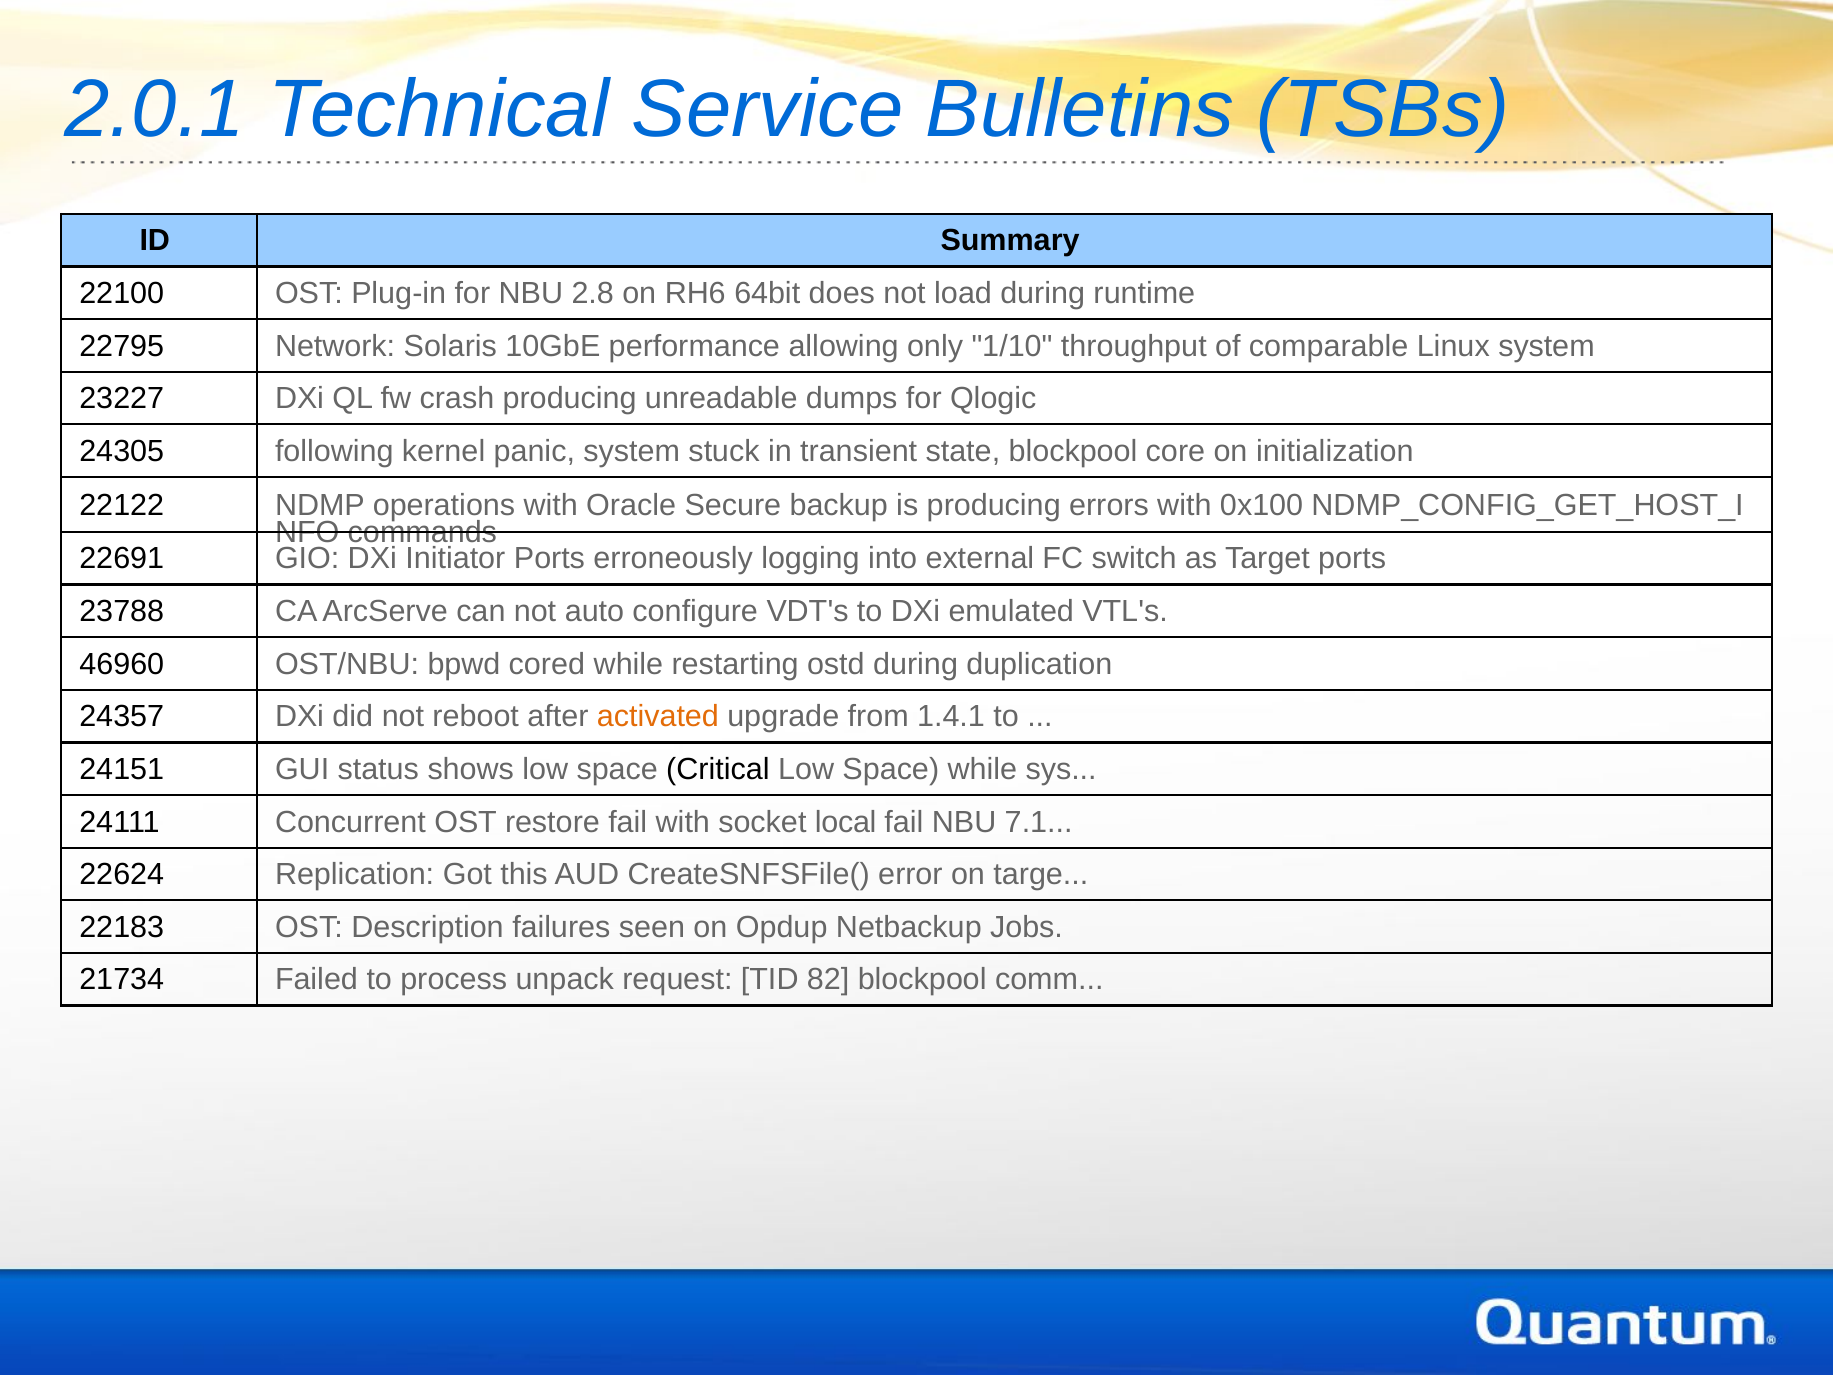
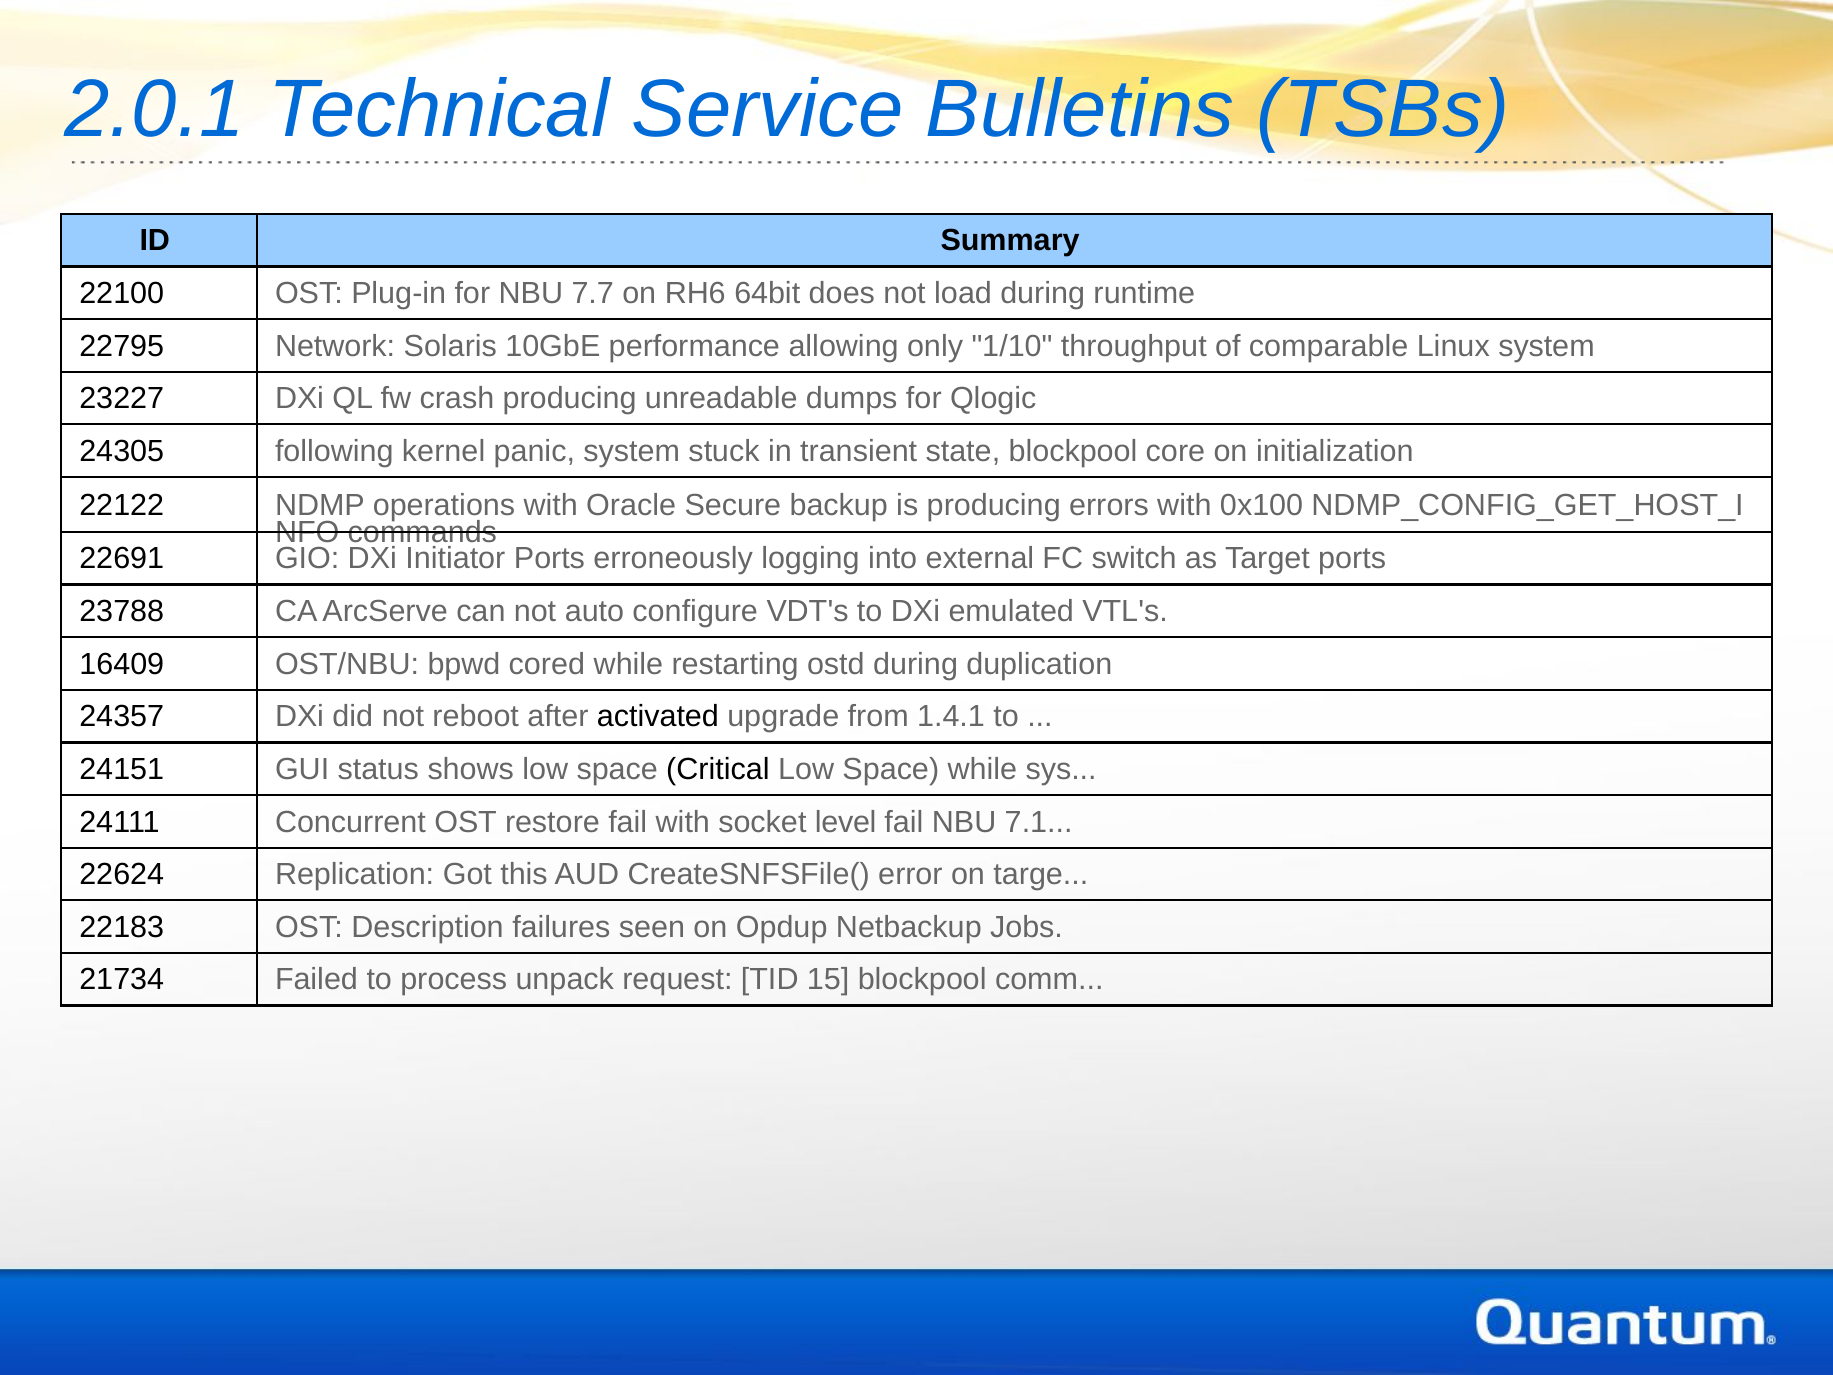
2.8: 2.8 -> 7.7
46960: 46960 -> 16409
activated colour: orange -> black
local: local -> level
82: 82 -> 15
